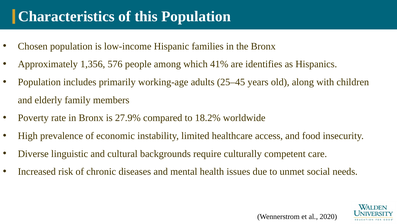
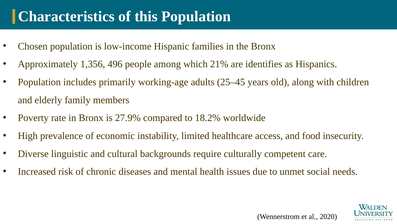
576: 576 -> 496
41%: 41% -> 21%
